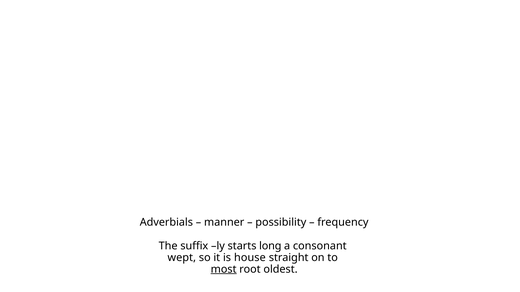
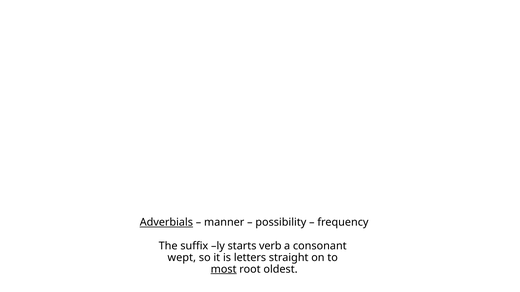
Adverbials underline: none -> present
long: long -> verb
house: house -> letters
